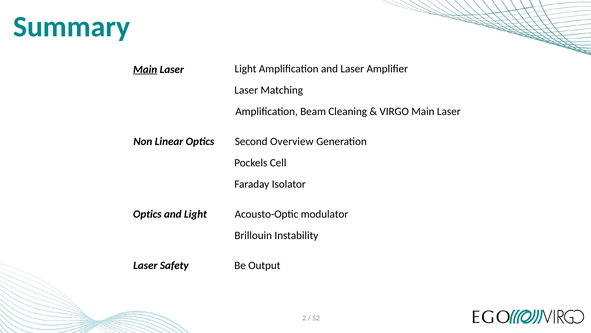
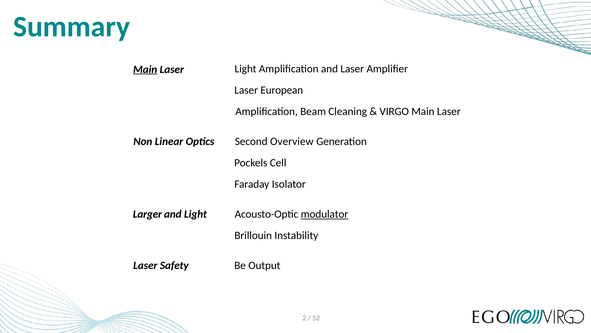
Matching: Matching -> European
Optics at (147, 214): Optics -> Larger
modulator underline: none -> present
